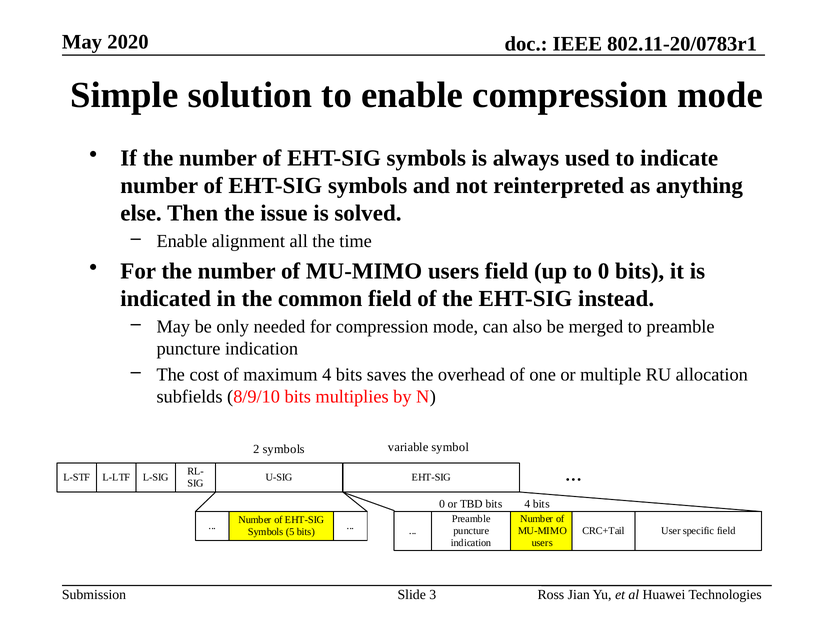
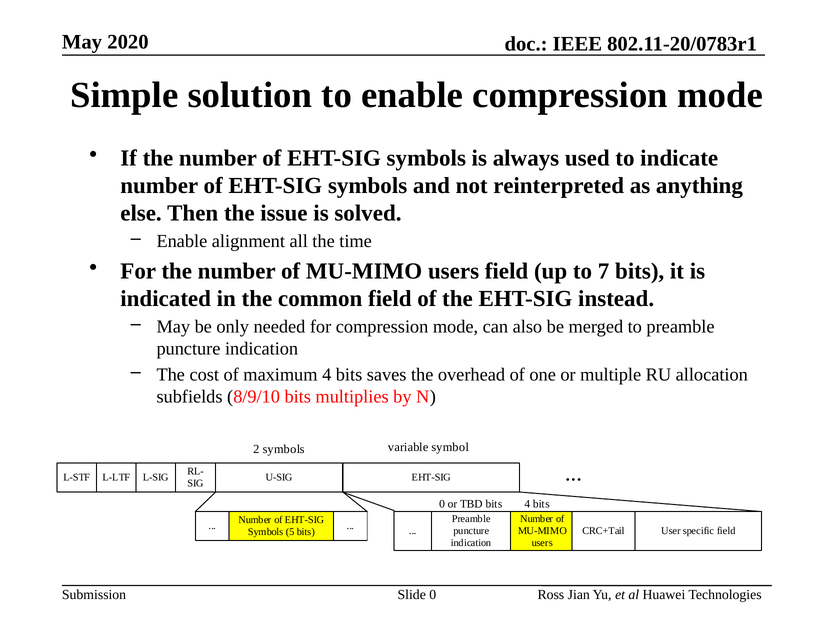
to 0: 0 -> 7
Slide 3: 3 -> 0
